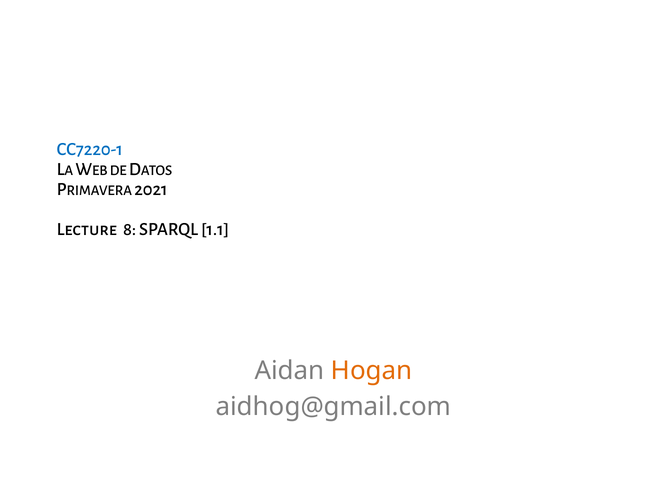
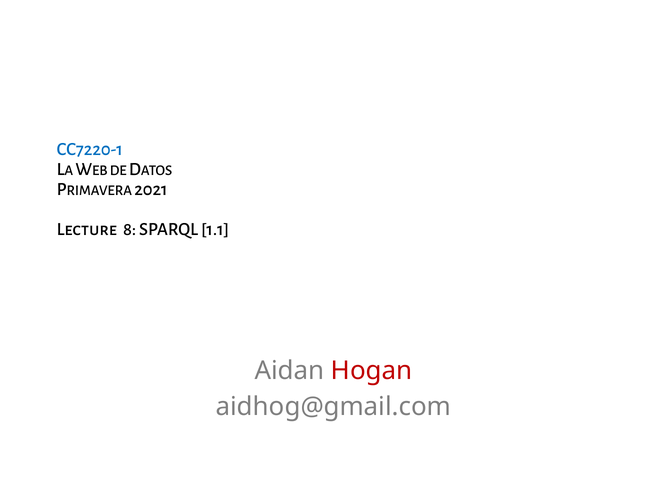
Hogan colour: orange -> red
